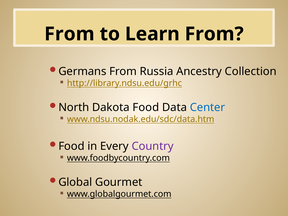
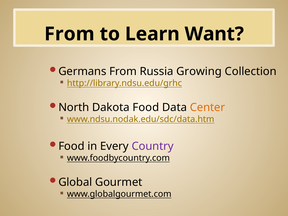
Learn From: From -> Want
Ancestry: Ancestry -> Growing
Center colour: blue -> orange
